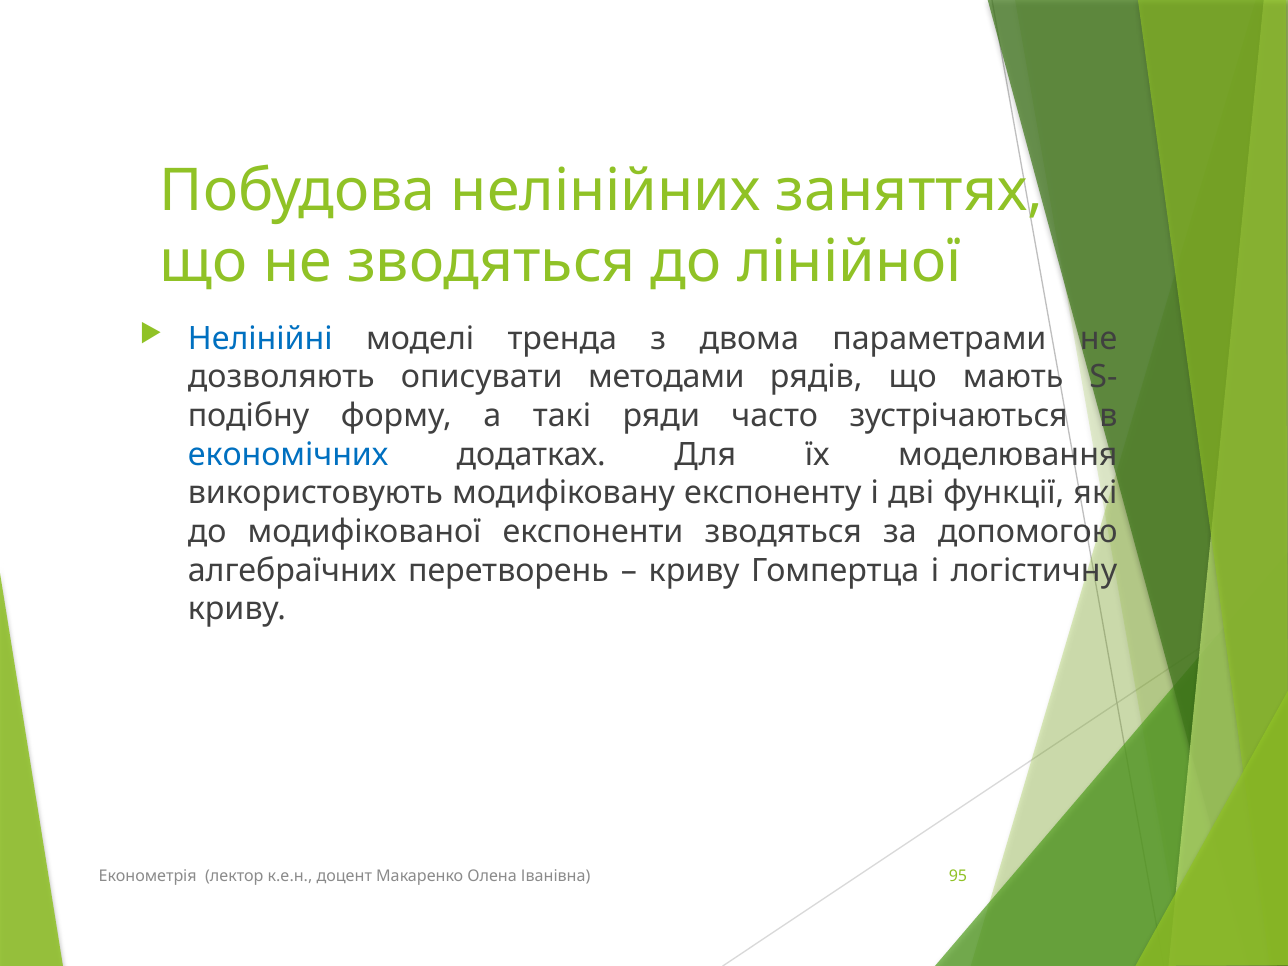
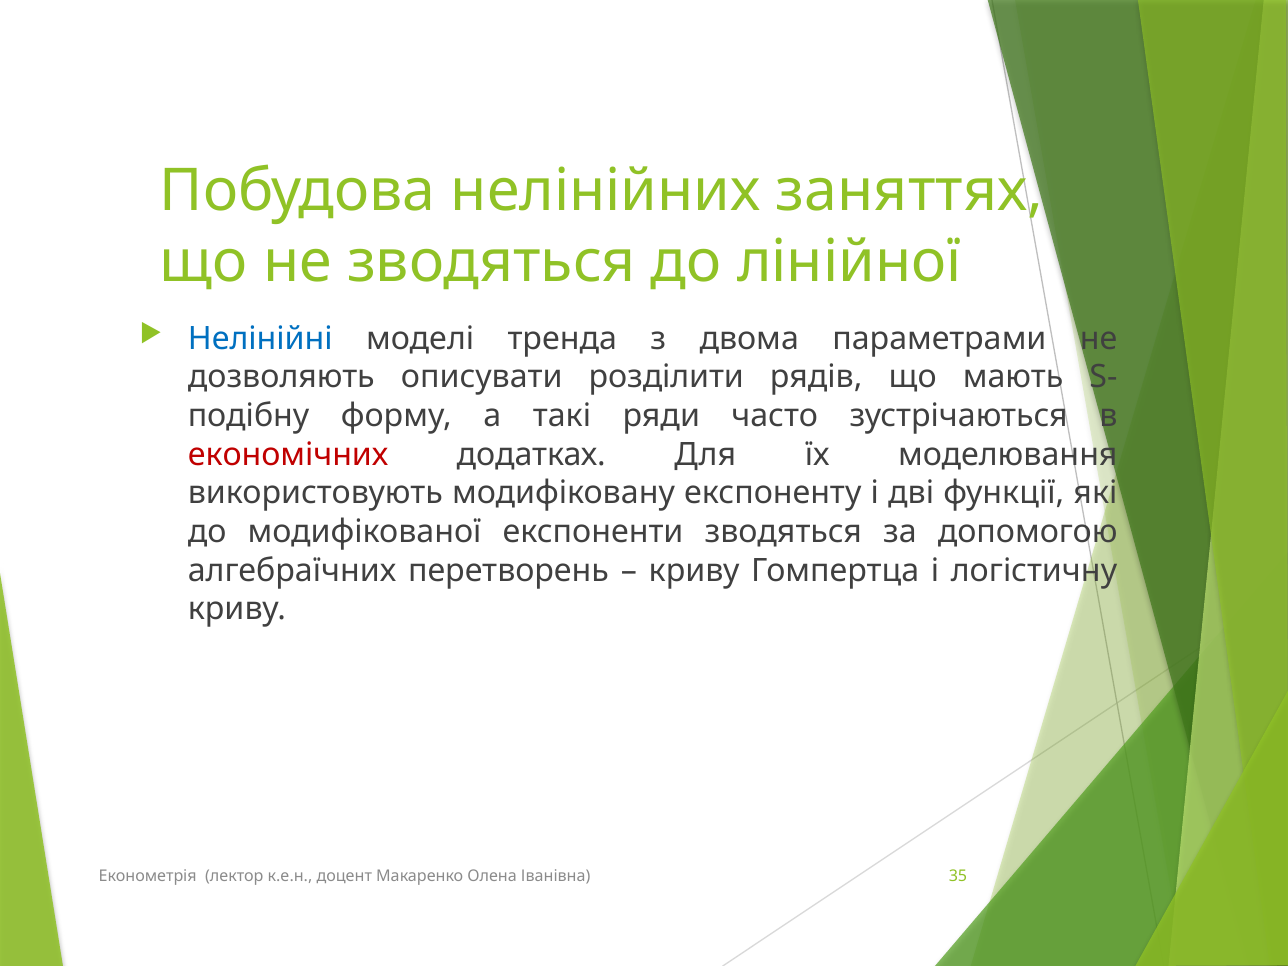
методами: методами -> розділити
економічних colour: blue -> red
95: 95 -> 35
